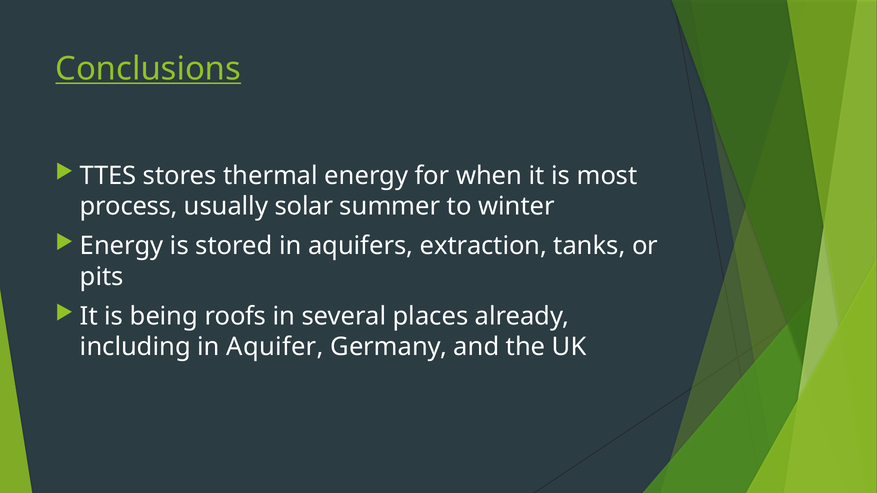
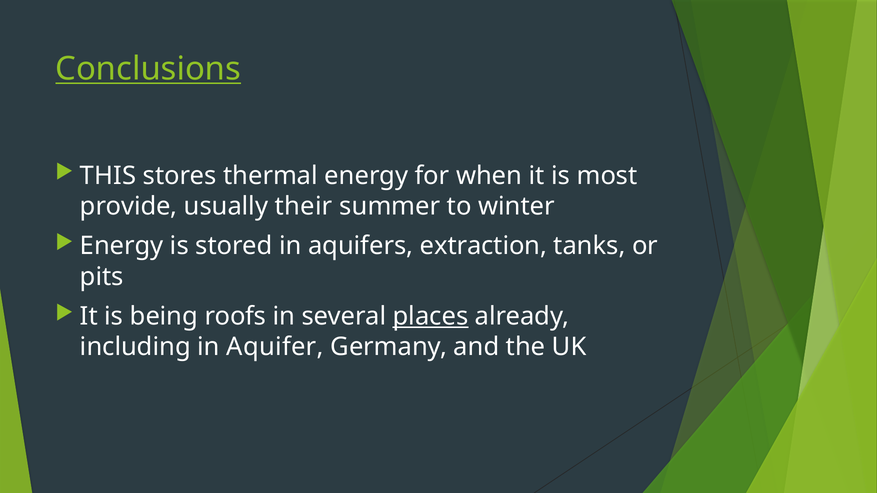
TTES: TTES -> THIS
process: process -> provide
solar: solar -> their
places underline: none -> present
